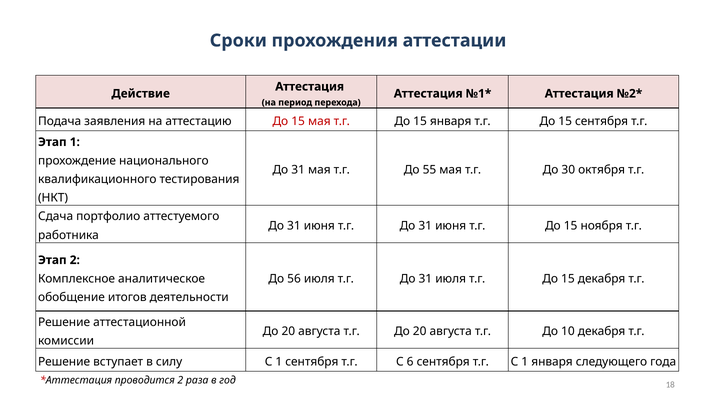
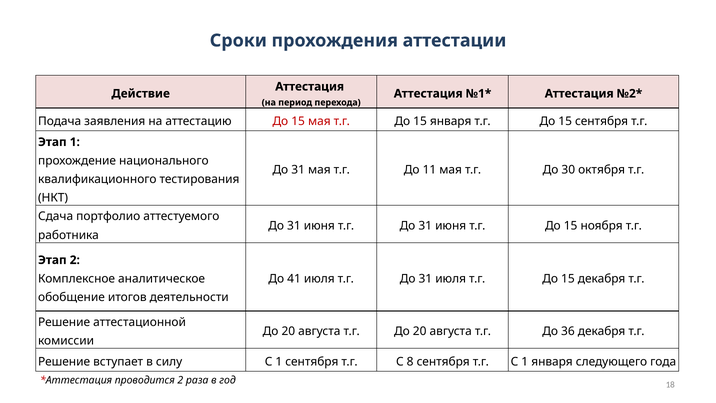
55: 55 -> 11
56: 56 -> 41
10: 10 -> 36
6: 6 -> 8
